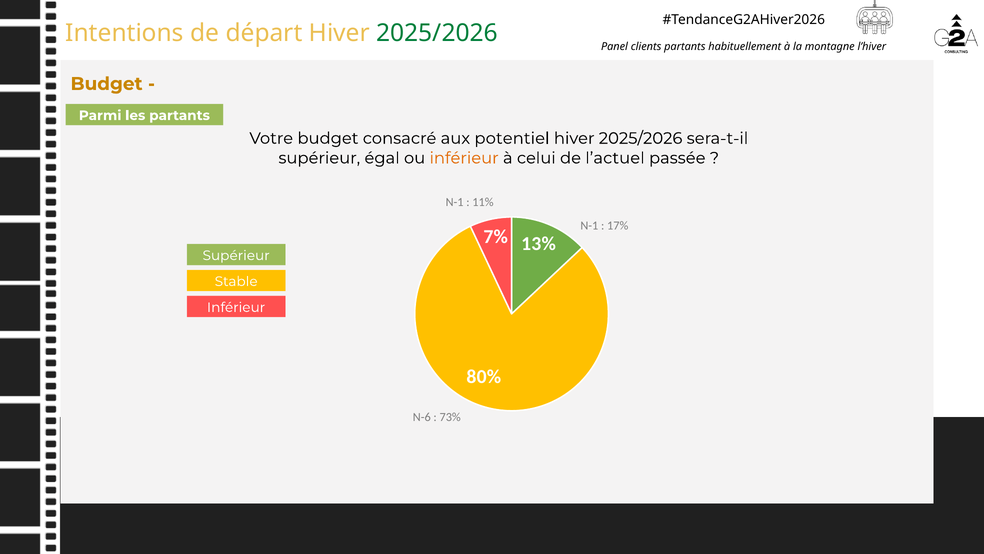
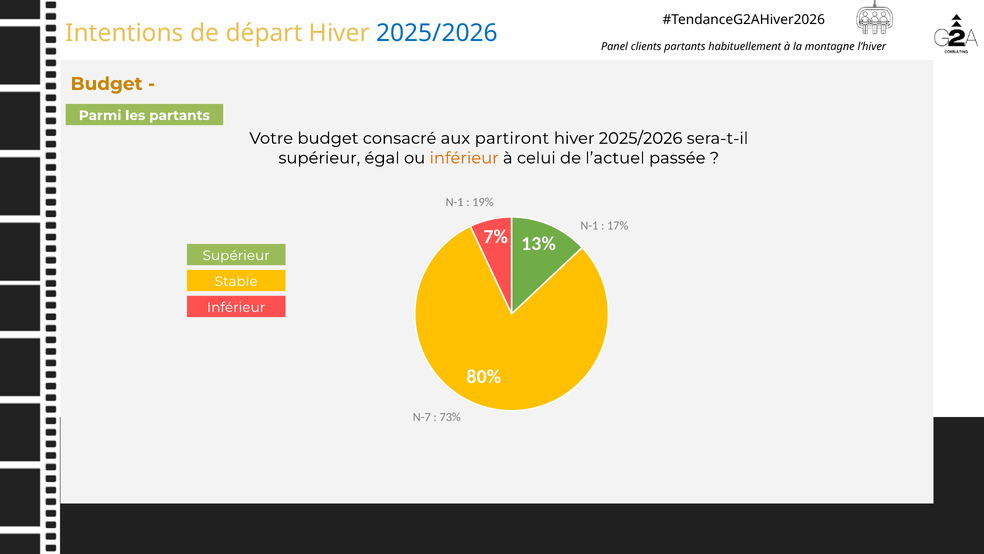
2025/2026 at (437, 33) colour: green -> blue
potentiel: potentiel -> partiront
11%: 11% -> 19%
N-6: N-6 -> N-7
